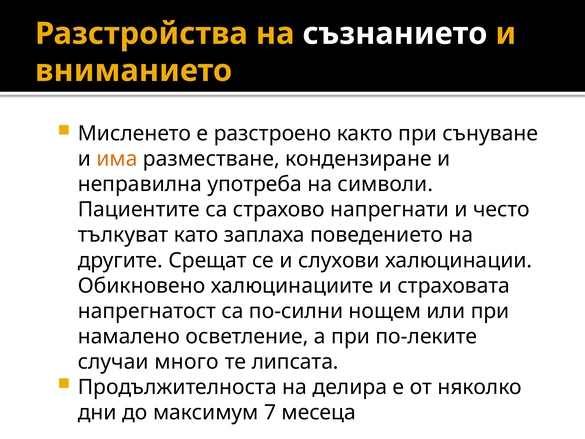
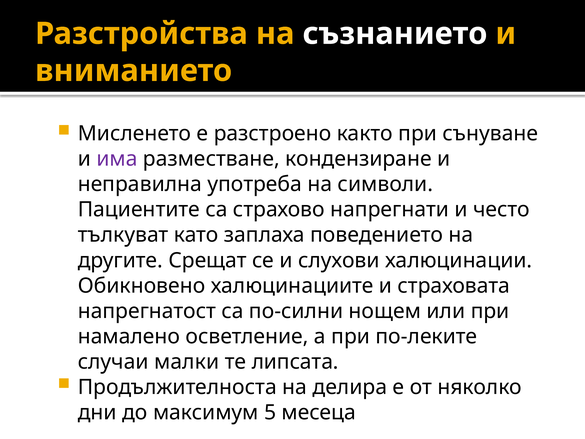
има colour: orange -> purple
много: много -> малки
7: 7 -> 5
